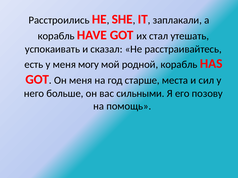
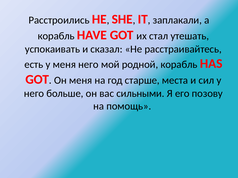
меня могу: могу -> него
